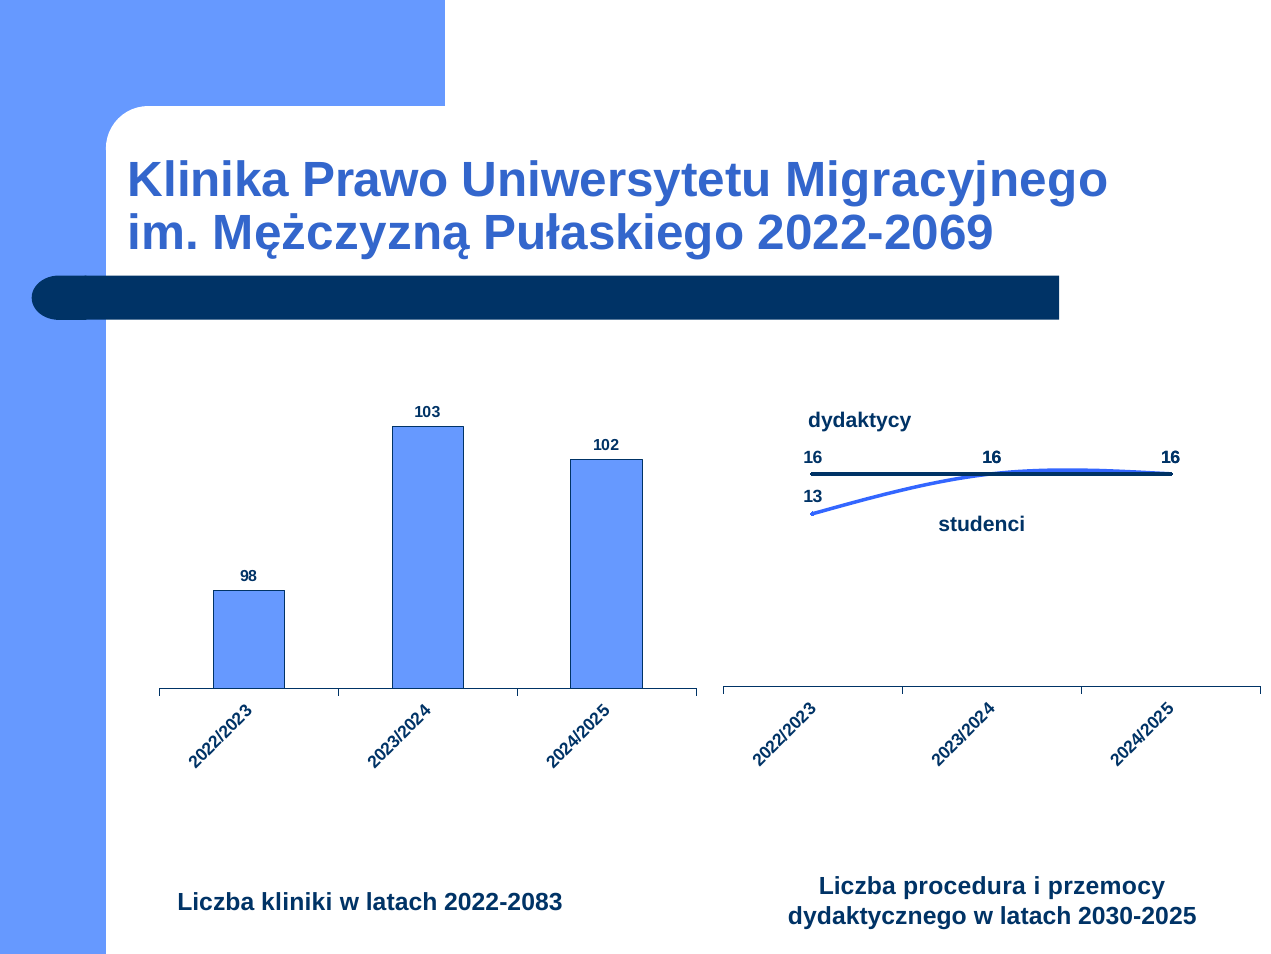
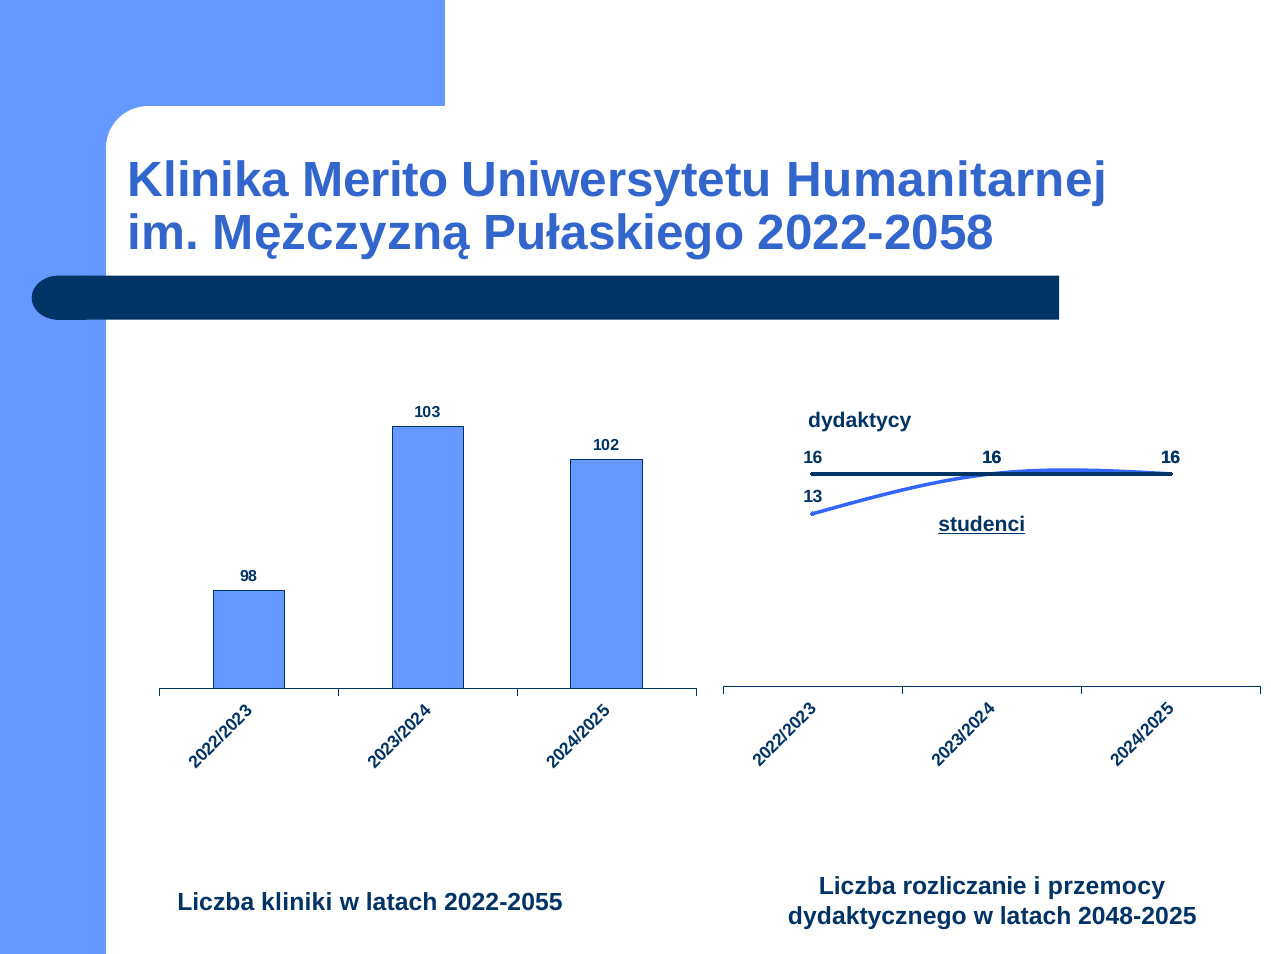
Prawo: Prawo -> Merito
Migracyjnego: Migracyjnego -> Humanitarnej
2022-2069: 2022-2069 -> 2022-2058
studenci underline: none -> present
procedura: procedura -> rozliczanie
2022-2083: 2022-2083 -> 2022-2055
2030-2025: 2030-2025 -> 2048-2025
